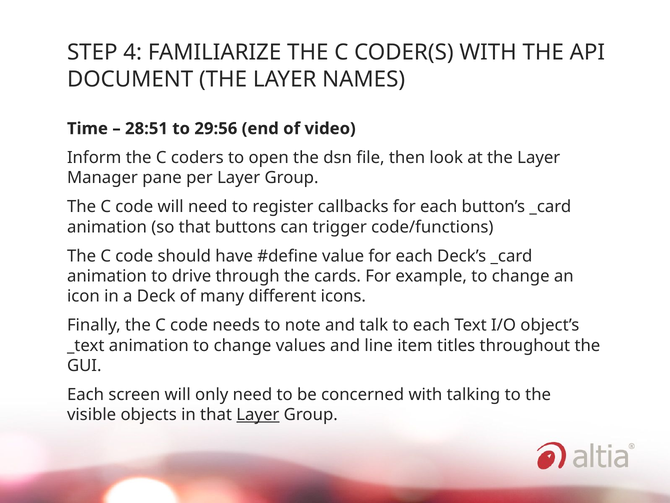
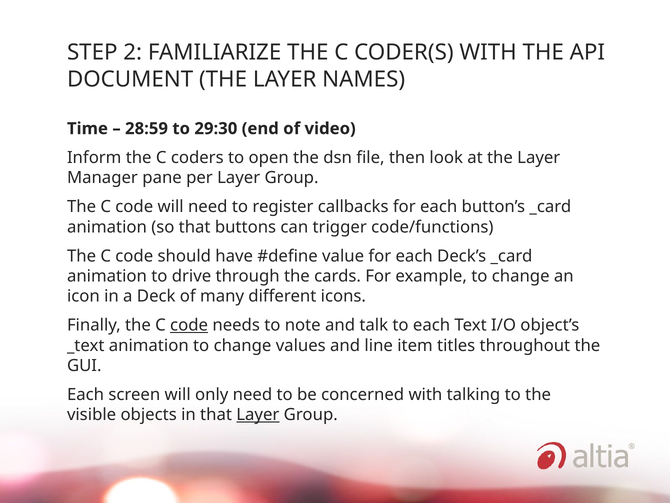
4: 4 -> 2
28:51: 28:51 -> 28:59
29:56: 29:56 -> 29:30
code at (189, 325) underline: none -> present
